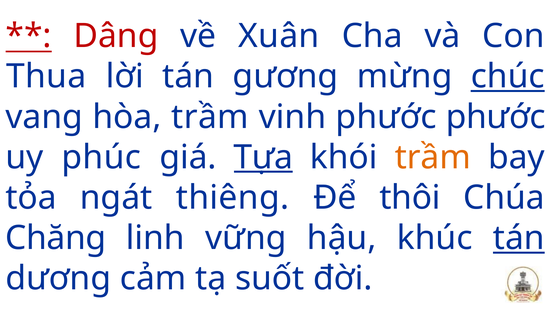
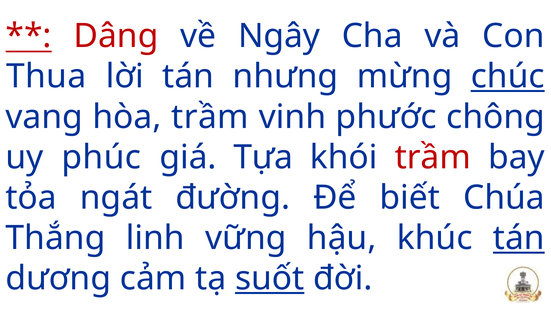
Xuân: Xuân -> Ngây
gương: gương -> nhưng
phước phước: phước -> chông
Tựa underline: present -> none
trầm at (433, 157) colour: orange -> red
thiêng: thiêng -> đường
thôi: thôi -> biết
Chăng: Chăng -> Thắng
suốt underline: none -> present
